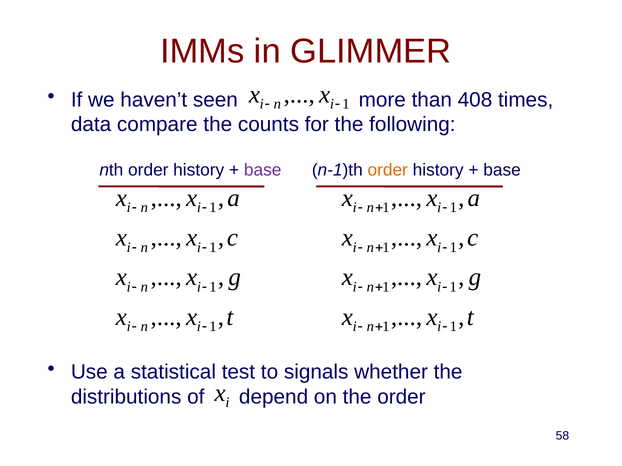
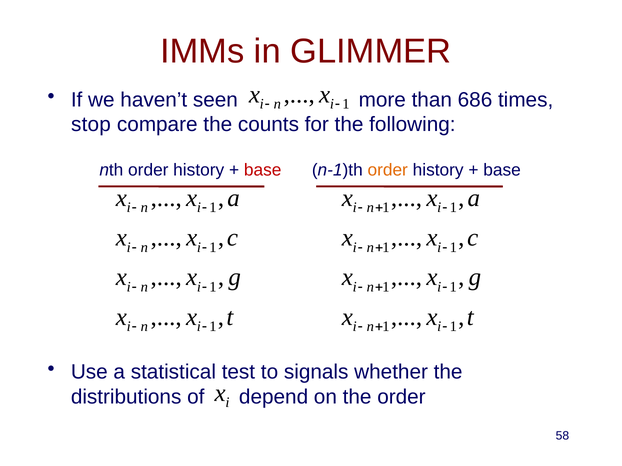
408: 408 -> 686
data: data -> stop
base at (263, 170) colour: purple -> red
